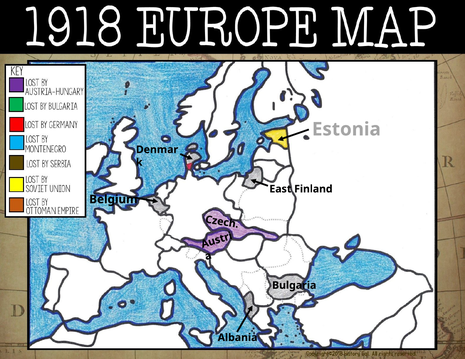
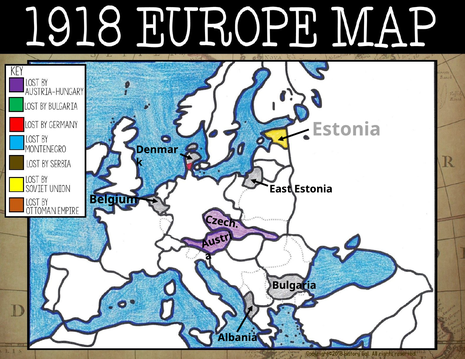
East Finland: Finland -> Estonia
